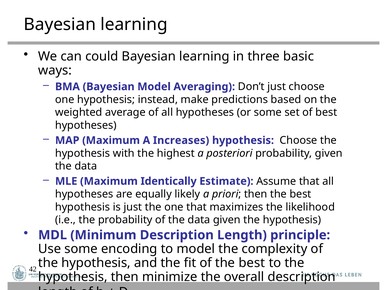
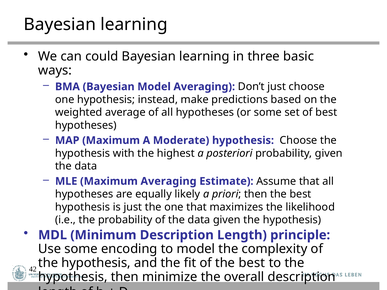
Increases: Increases -> Moderate
Maximum Identically: Identically -> Averaging
